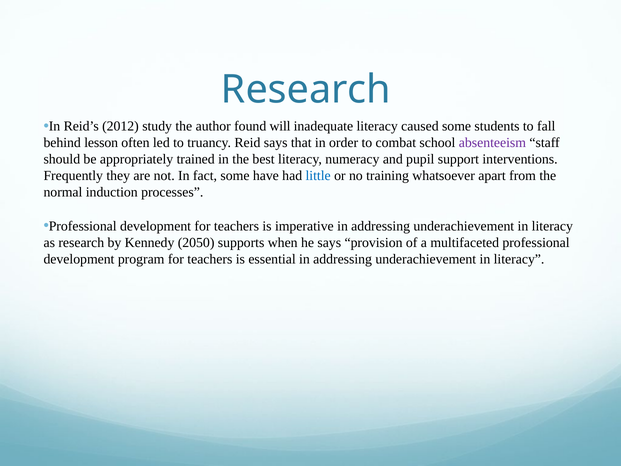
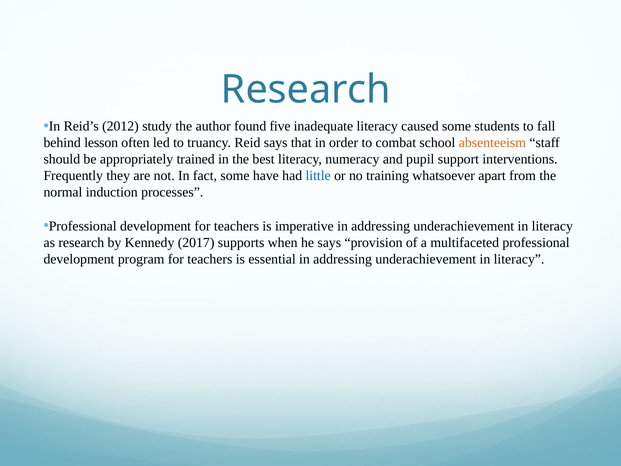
will: will -> five
absenteeism colour: purple -> orange
2050: 2050 -> 2017
